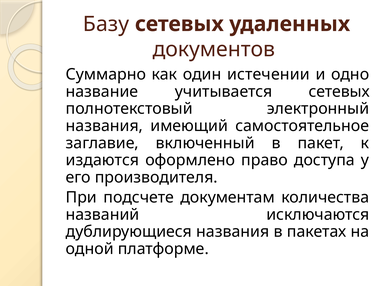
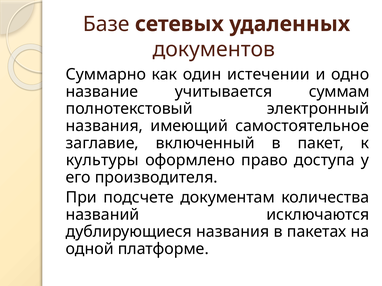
Базу: Базу -> Базе
учитывается сетевых: сетевых -> суммам
издаются: издаются -> культуры
